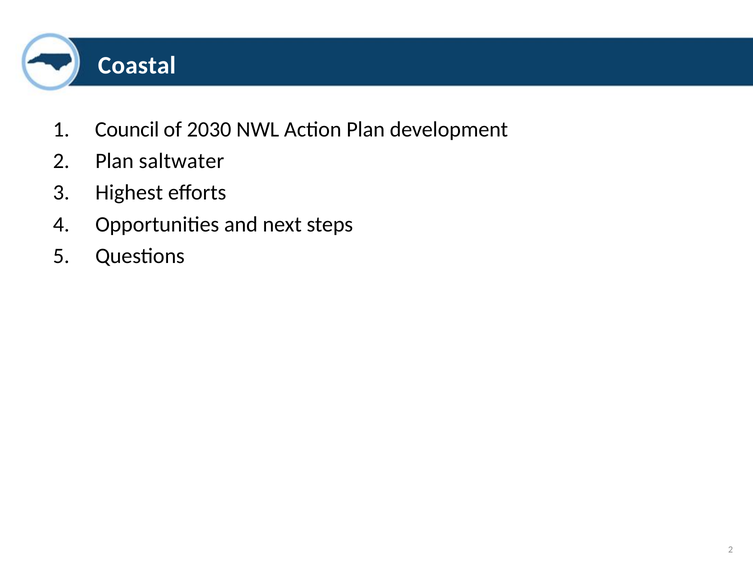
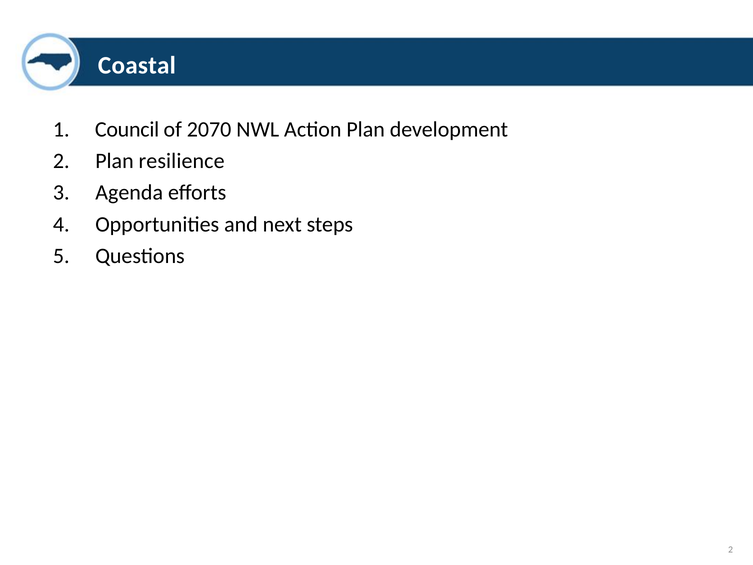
2030: 2030 -> 2070
saltwater: saltwater -> resilience
Highest: Highest -> Agenda
